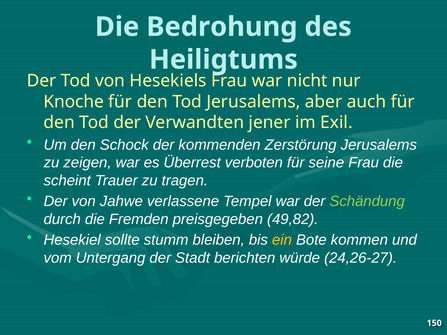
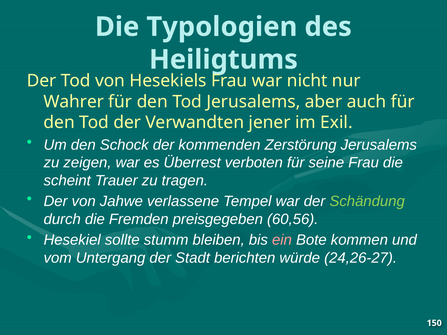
Bedrohung: Bedrohung -> Typologien
Knoche: Knoche -> Wahrer
49,82: 49,82 -> 60,56
ein colour: yellow -> pink
